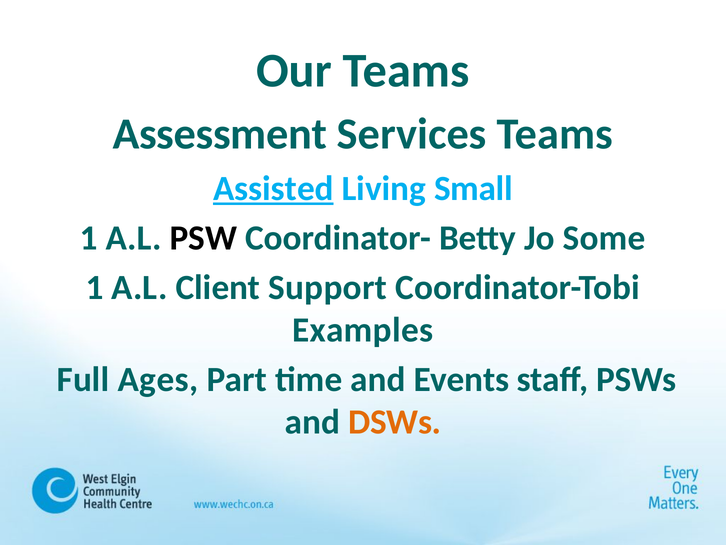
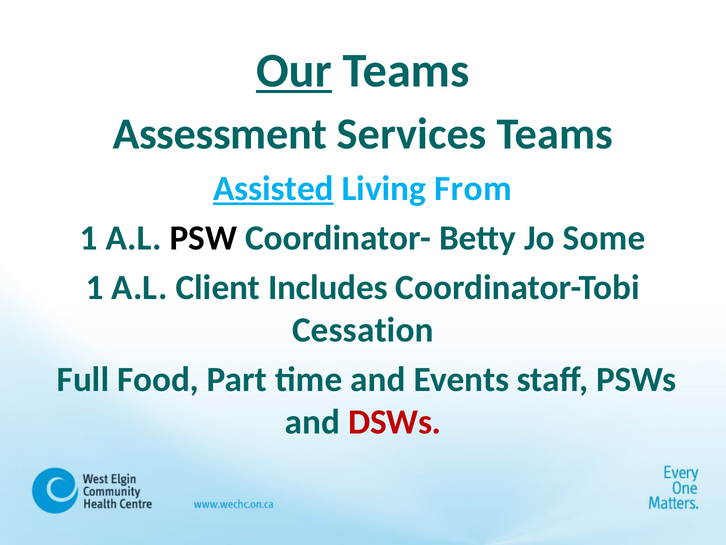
Our underline: none -> present
Small: Small -> From
Support: Support -> Includes
Examples: Examples -> Cessation
Ages: Ages -> Food
DSWs colour: orange -> red
